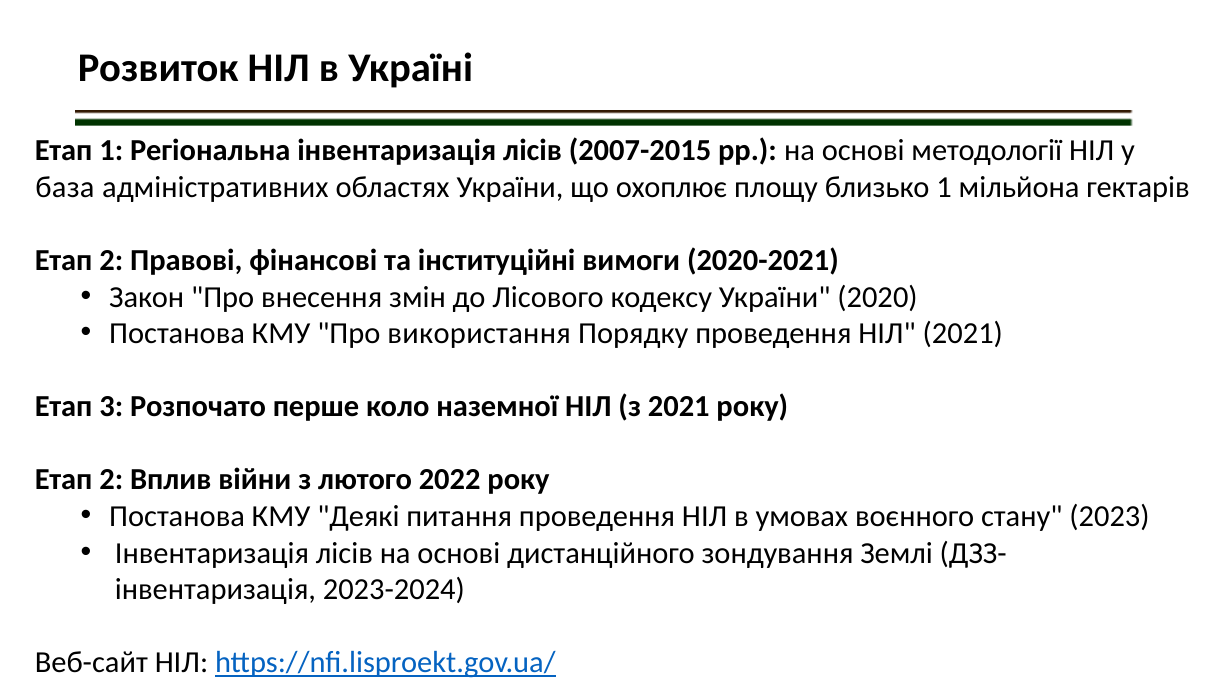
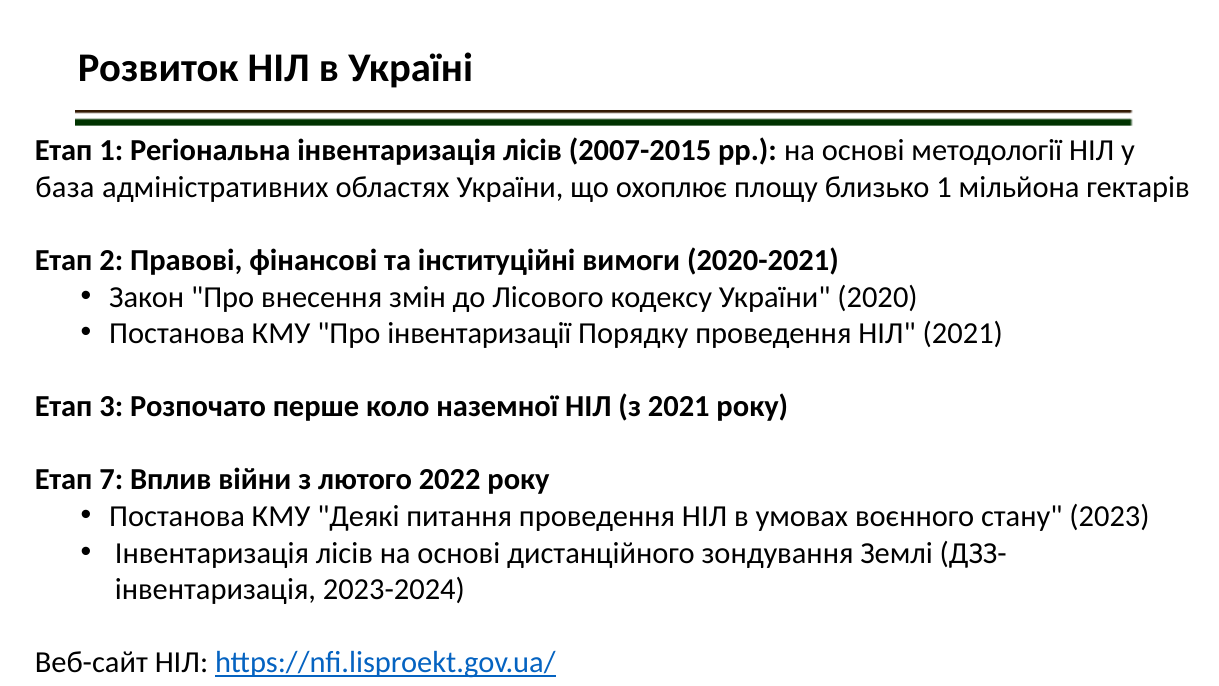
використання: використання -> інвентаризації
2 at (111, 480): 2 -> 7
